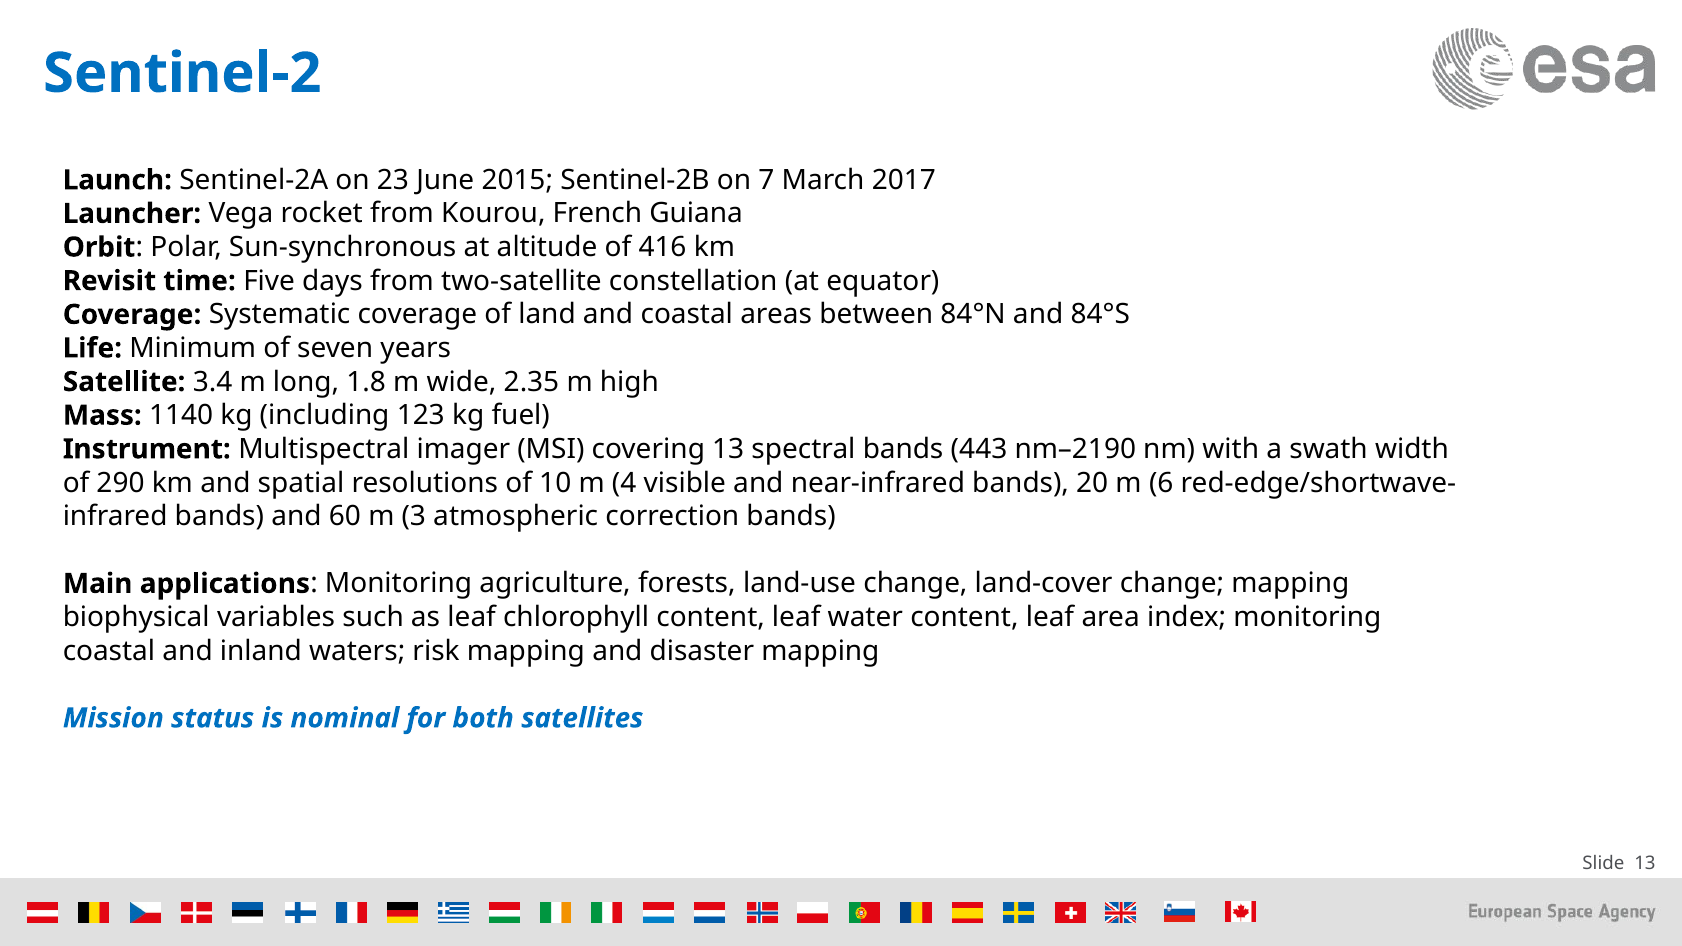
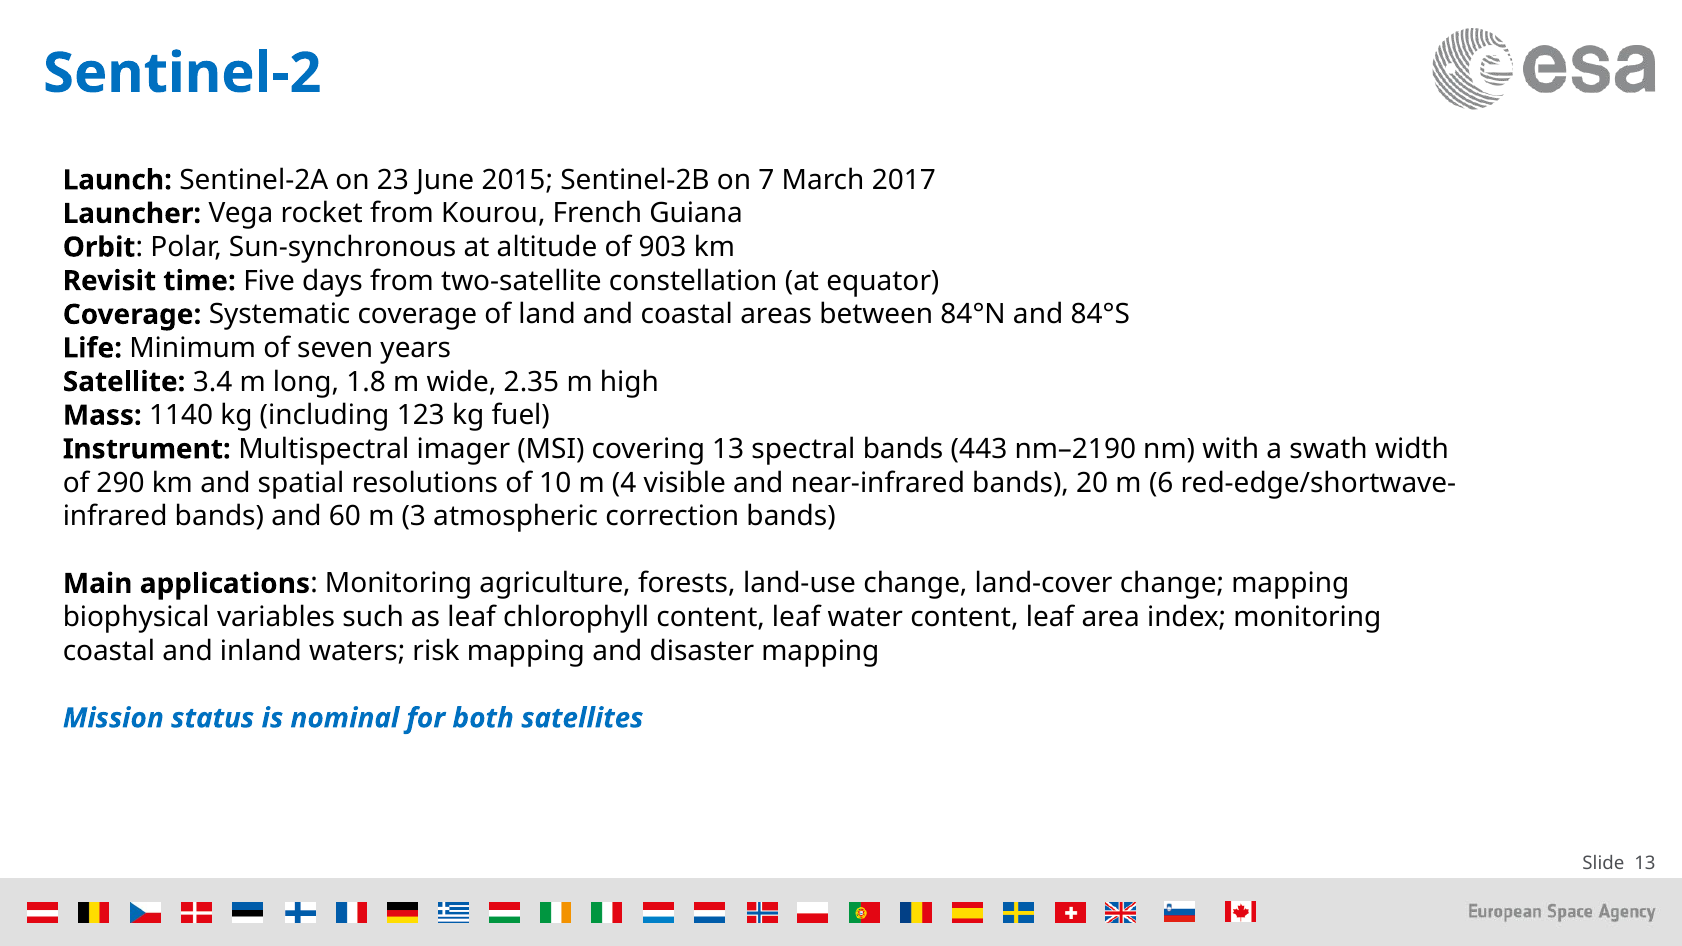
416: 416 -> 903
